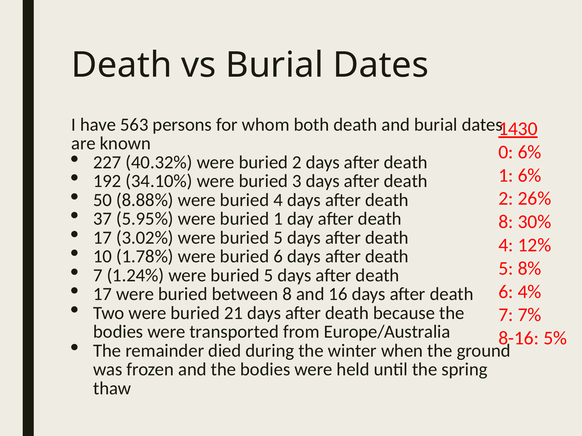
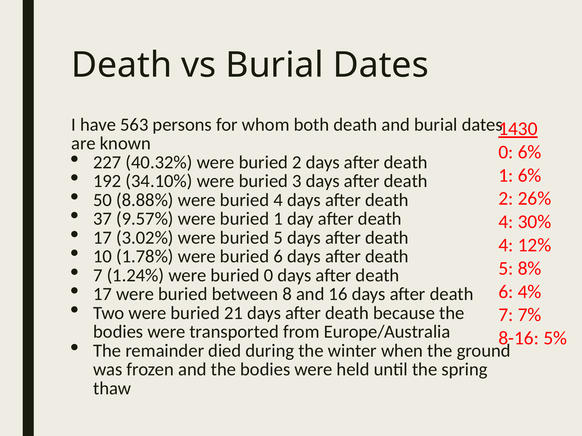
5.95%: 5.95% -> 9.57%
8 at (506, 222): 8 -> 4
1.24% were buried 5: 5 -> 0
